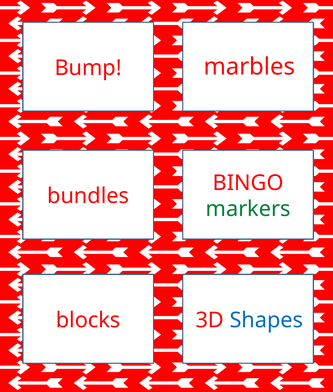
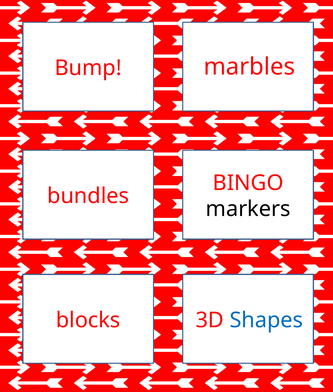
markers colour: green -> black
